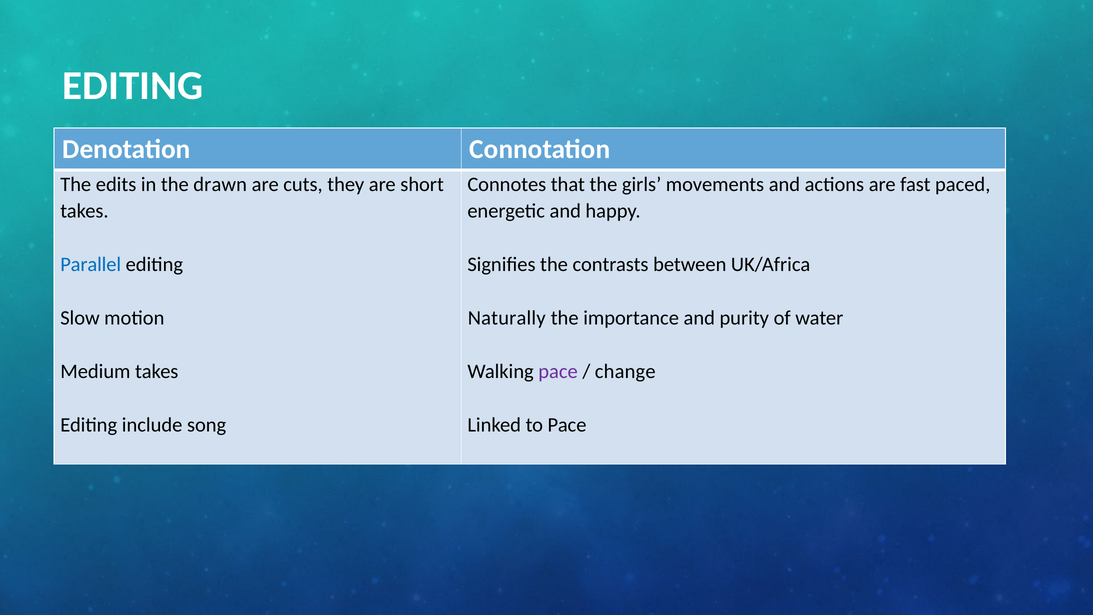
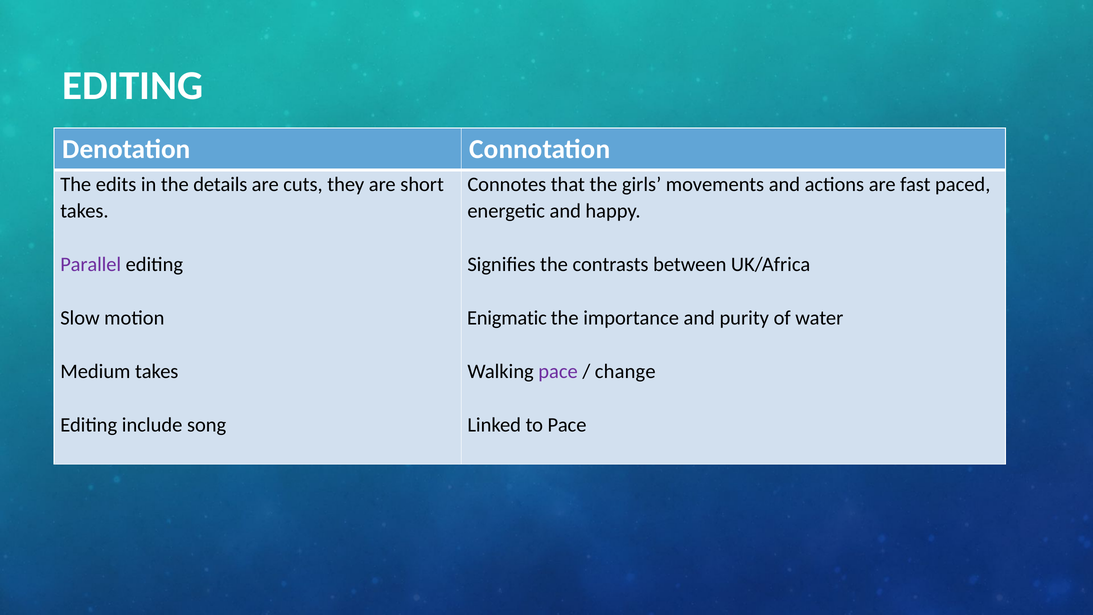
drawn: drawn -> details
Parallel colour: blue -> purple
Naturally: Naturally -> Enigmatic
